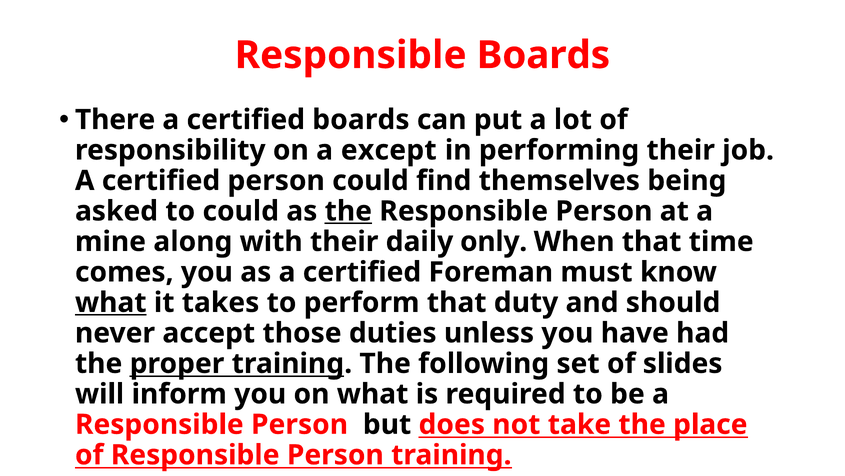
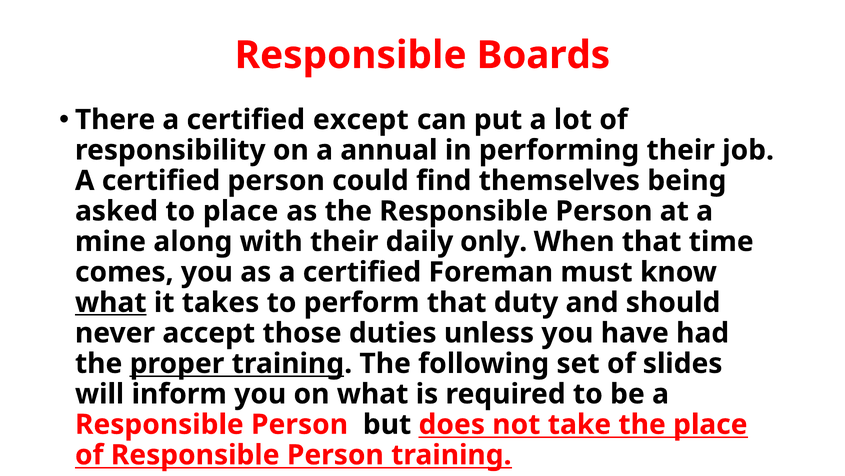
certified boards: boards -> except
except: except -> annual
to could: could -> place
the at (348, 211) underline: present -> none
